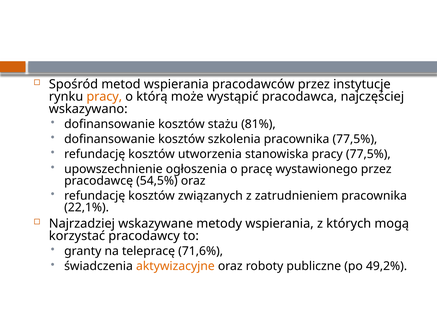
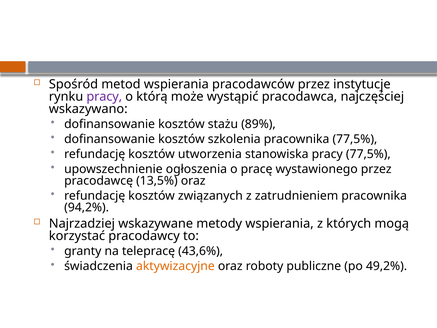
pracy at (104, 96) colour: orange -> purple
81%: 81% -> 89%
54,5%: 54,5% -> 13,5%
22,1%: 22,1% -> 94,2%
71,6%: 71,6% -> 43,6%
